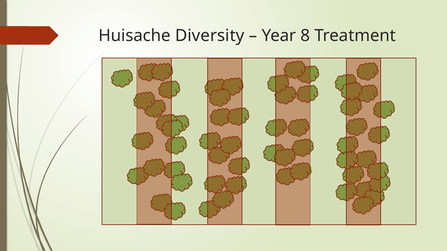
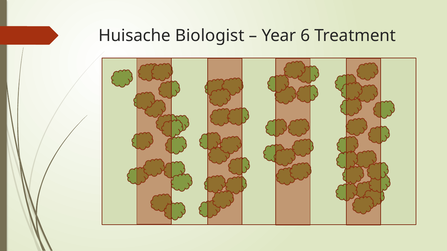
Diversity: Diversity -> Biologist
8: 8 -> 6
